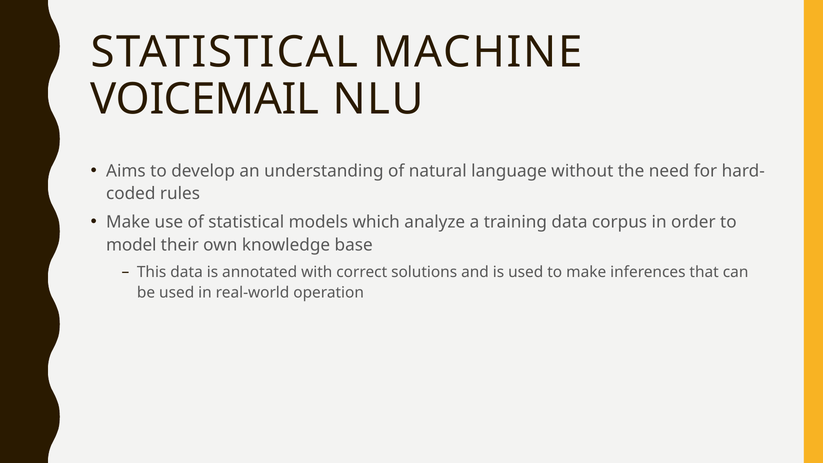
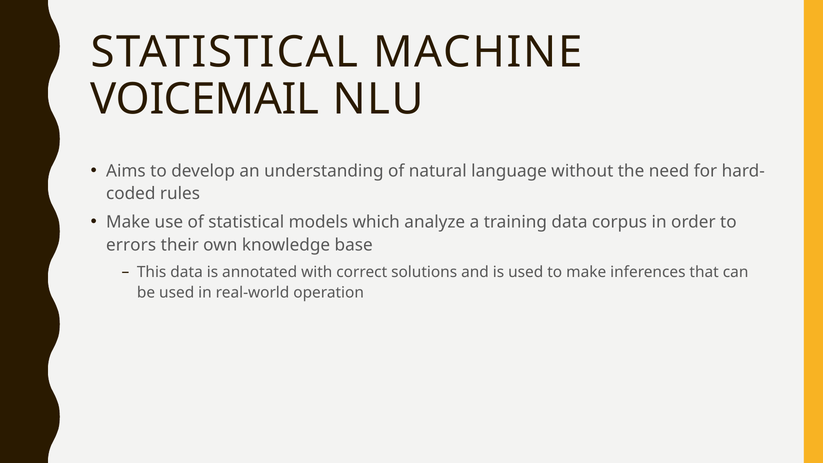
model: model -> errors
